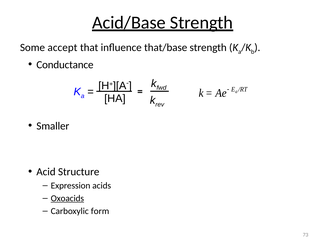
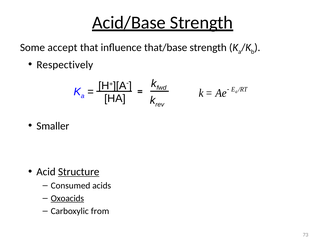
Conductance: Conductance -> Respectively
Structure underline: none -> present
Expression: Expression -> Consumed
form: form -> from
